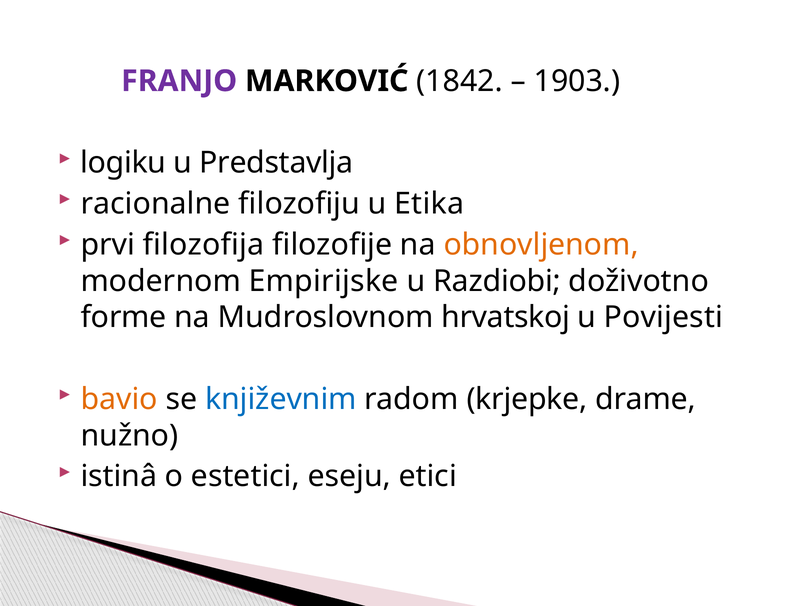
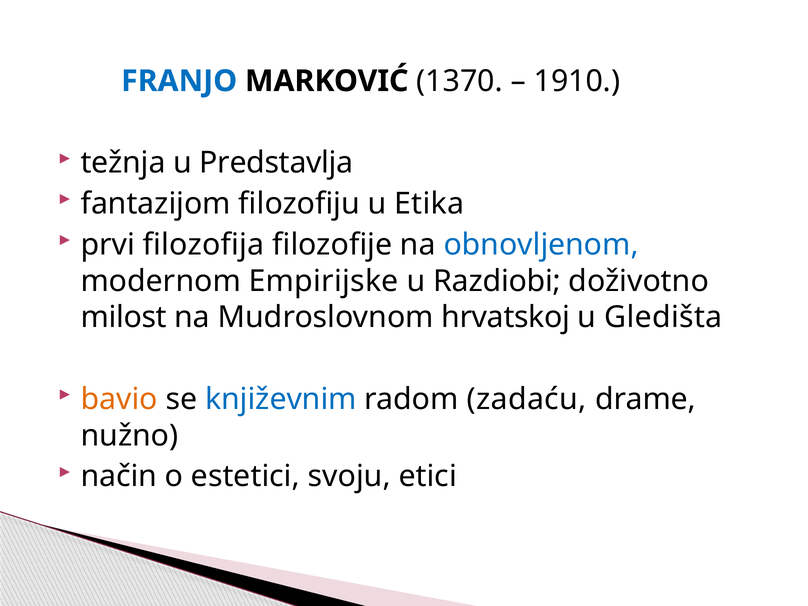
FRANJO colour: purple -> blue
1842: 1842 -> 1370
1903: 1903 -> 1910
logiku: logiku -> težnja
racionalne: racionalne -> fantazijom
obnovljenom colour: orange -> blue
forme: forme -> milost
Povijesti: Povijesti -> Gledišta
krjepke: krjepke -> zadaću
istinâ: istinâ -> način
eseju: eseju -> svoju
